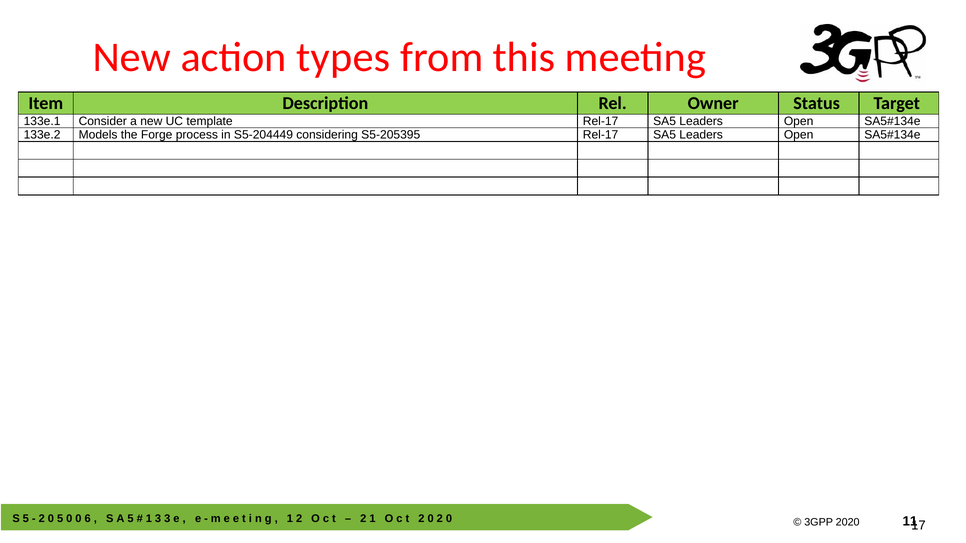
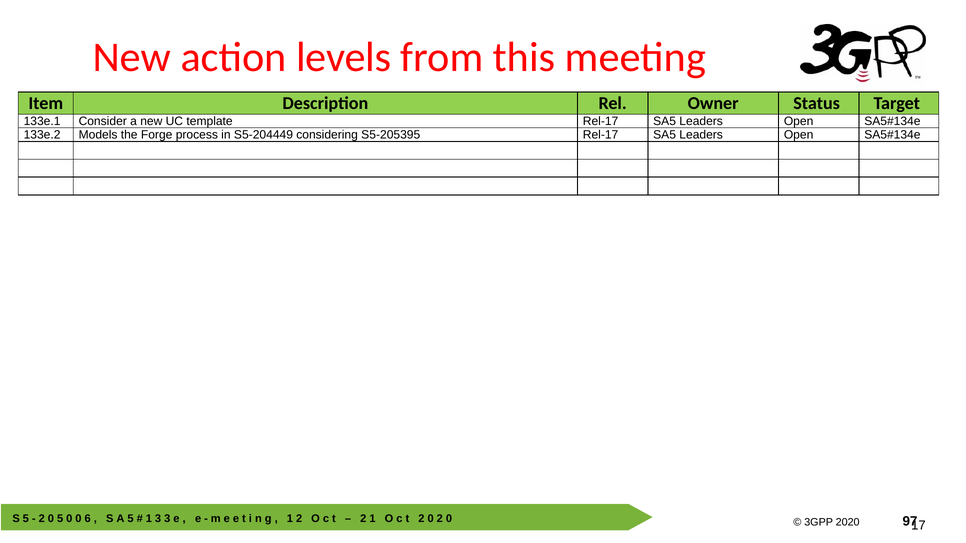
types: types -> levels
11: 11 -> 97
